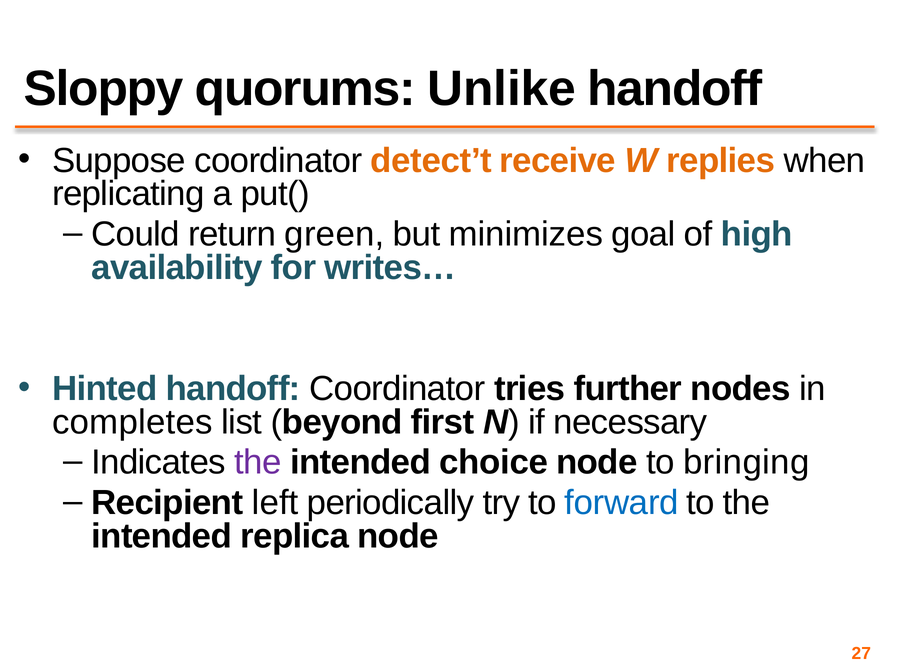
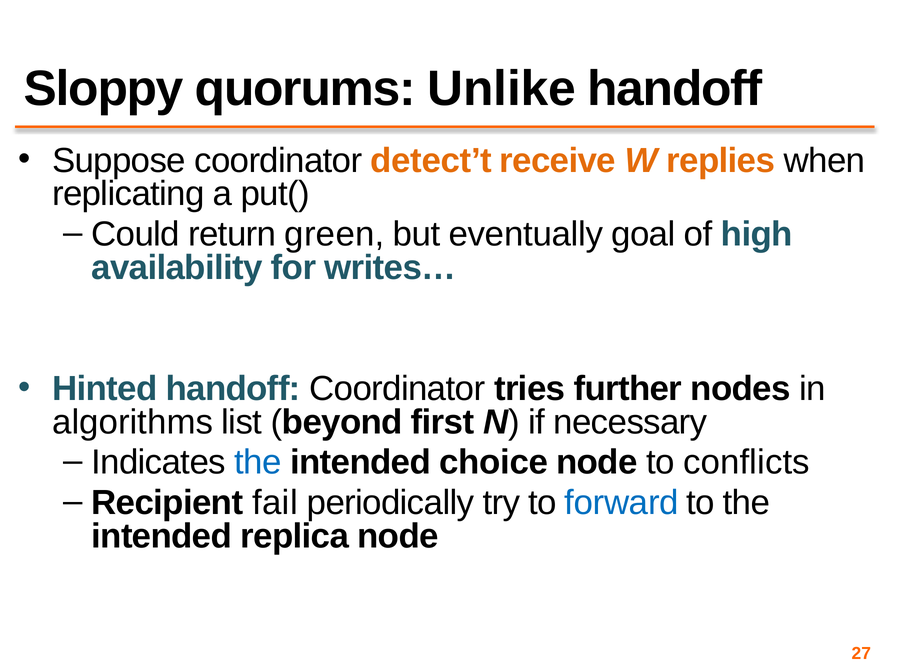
minimizes: minimizes -> eventually
completes: completes -> algorithms
the at (258, 463) colour: purple -> blue
bringing: bringing -> conflicts
left: left -> fail
